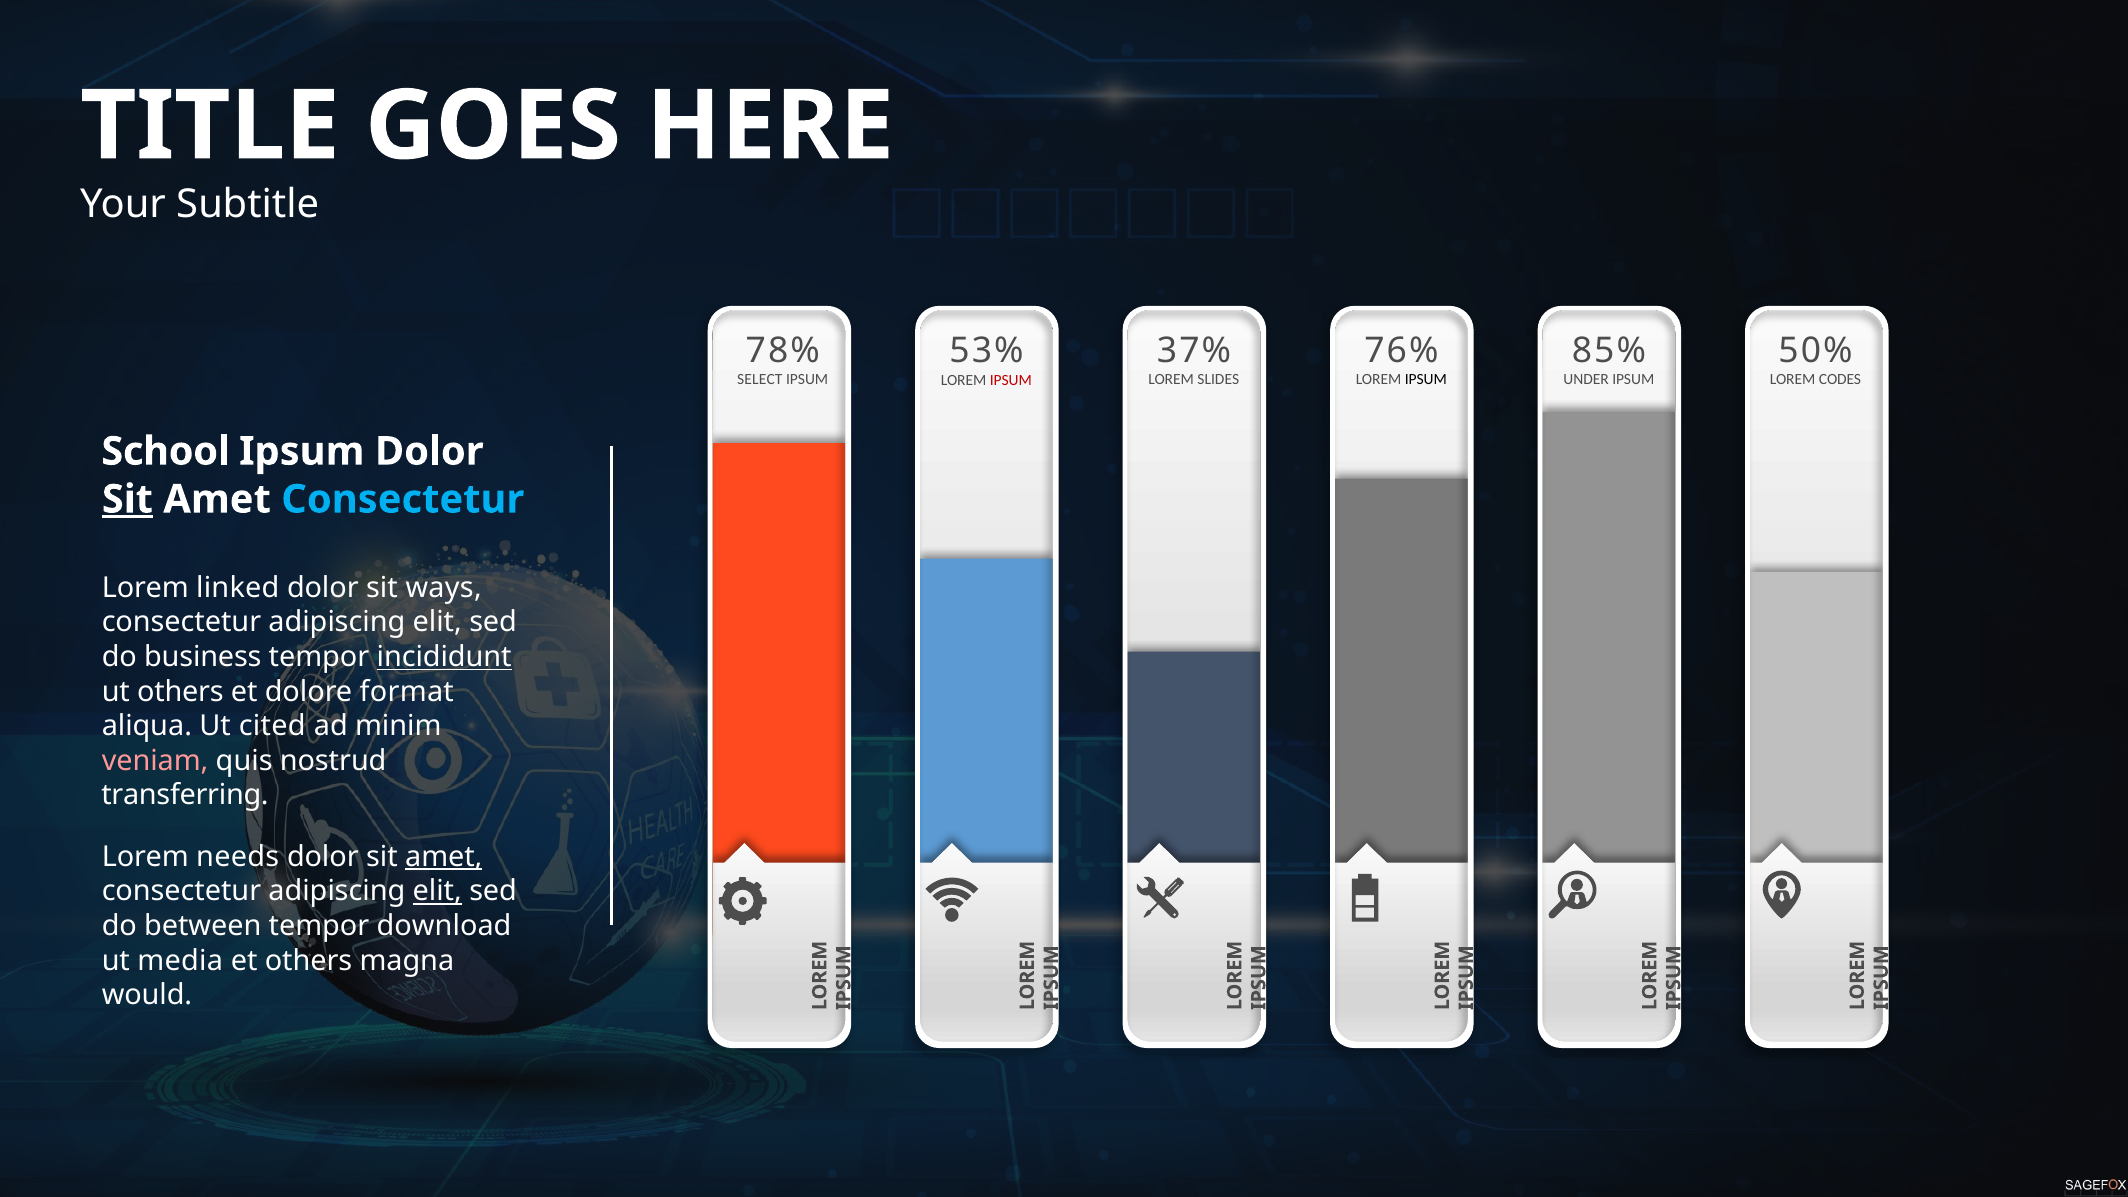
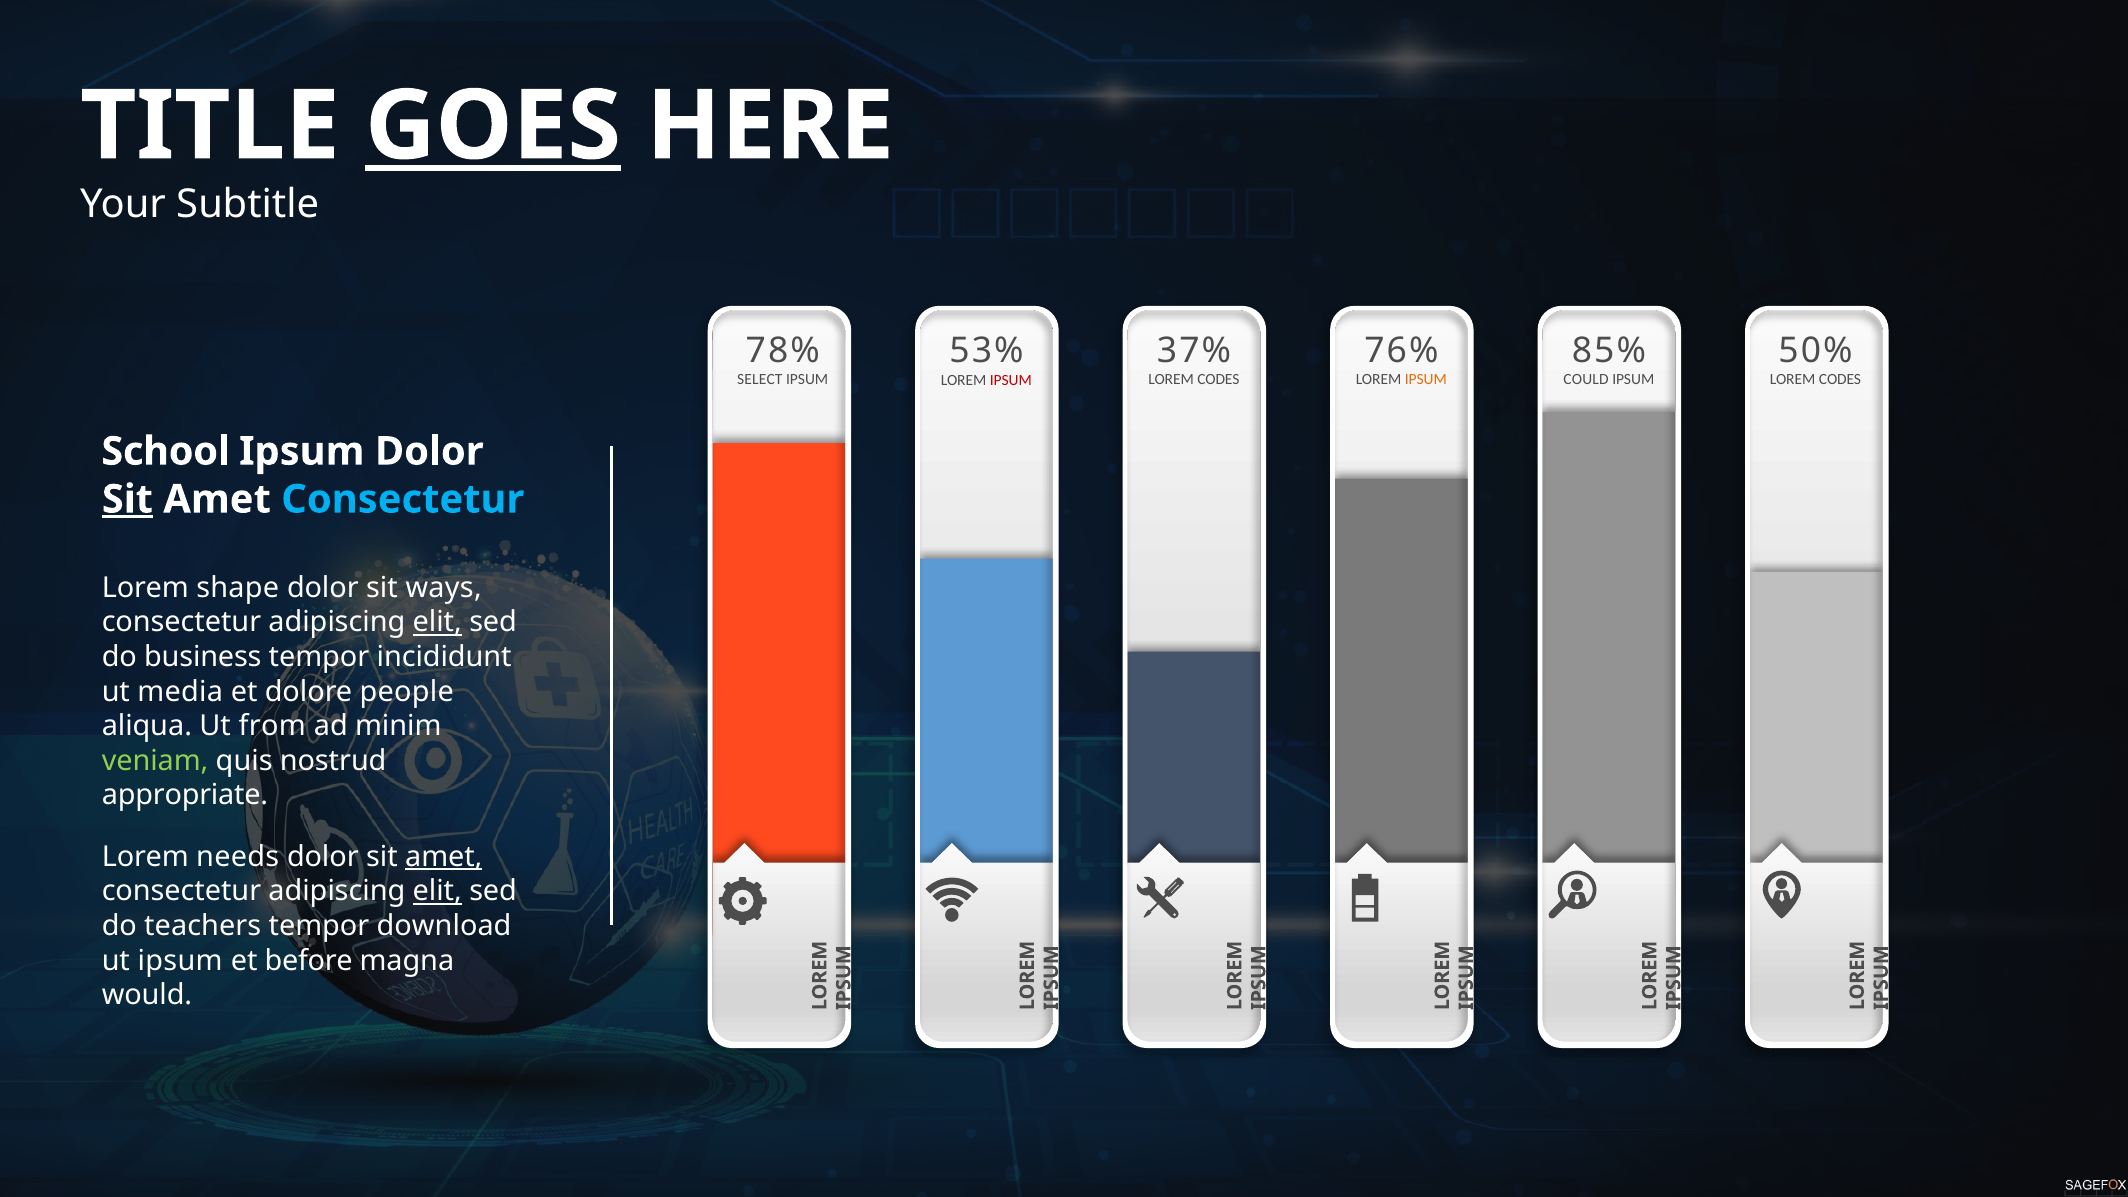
GOES underline: none -> present
SLIDES at (1218, 380): SLIDES -> CODES
IPSUM at (1426, 380) colour: black -> orange
UNDER: UNDER -> COULD
linked: linked -> shape
elit at (437, 622) underline: none -> present
incididunt underline: present -> none
ut others: others -> media
format: format -> people
cited: cited -> from
veniam colour: pink -> light green
transferring: transferring -> appropriate
between: between -> teachers
ut media: media -> ipsum
et others: others -> before
